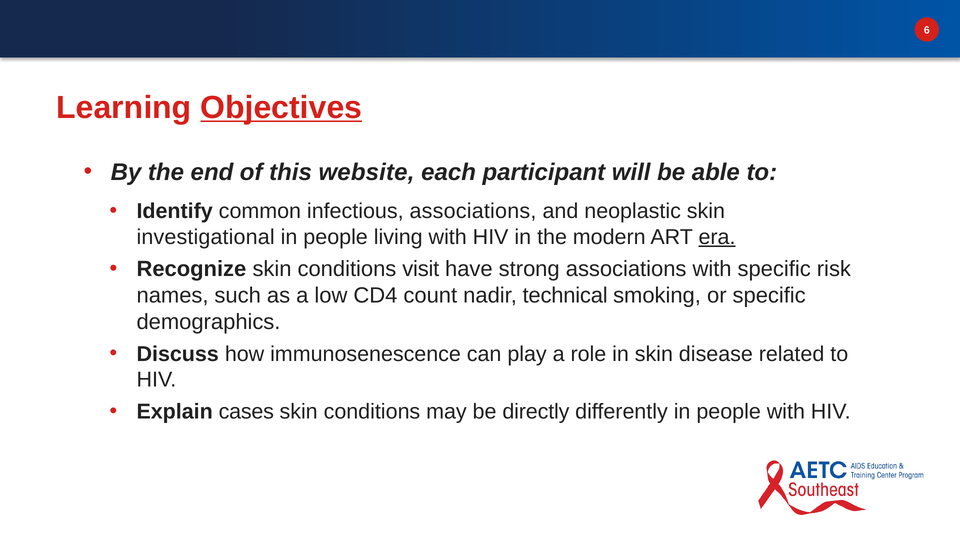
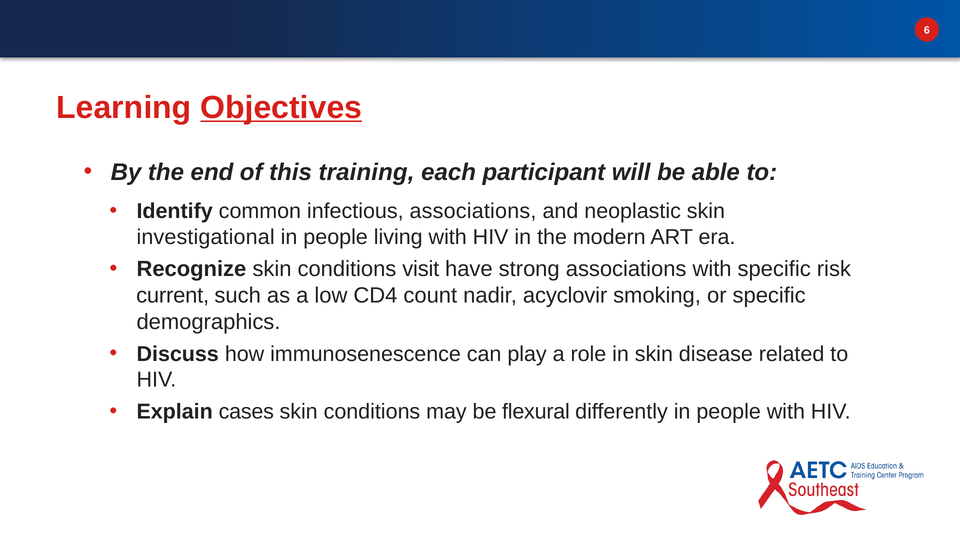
website: website -> training
era underline: present -> none
names: names -> current
technical: technical -> acyclovir
directly: directly -> flexural
